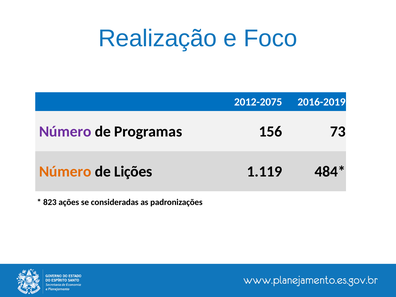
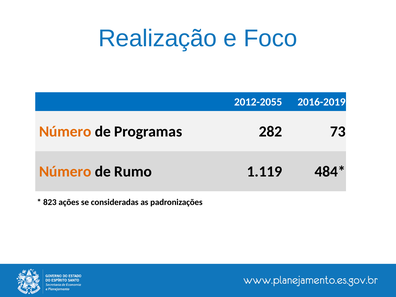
2012-2075: 2012-2075 -> 2012-2055
Número at (65, 132) colour: purple -> orange
156: 156 -> 282
Lições: Lições -> Rumo
